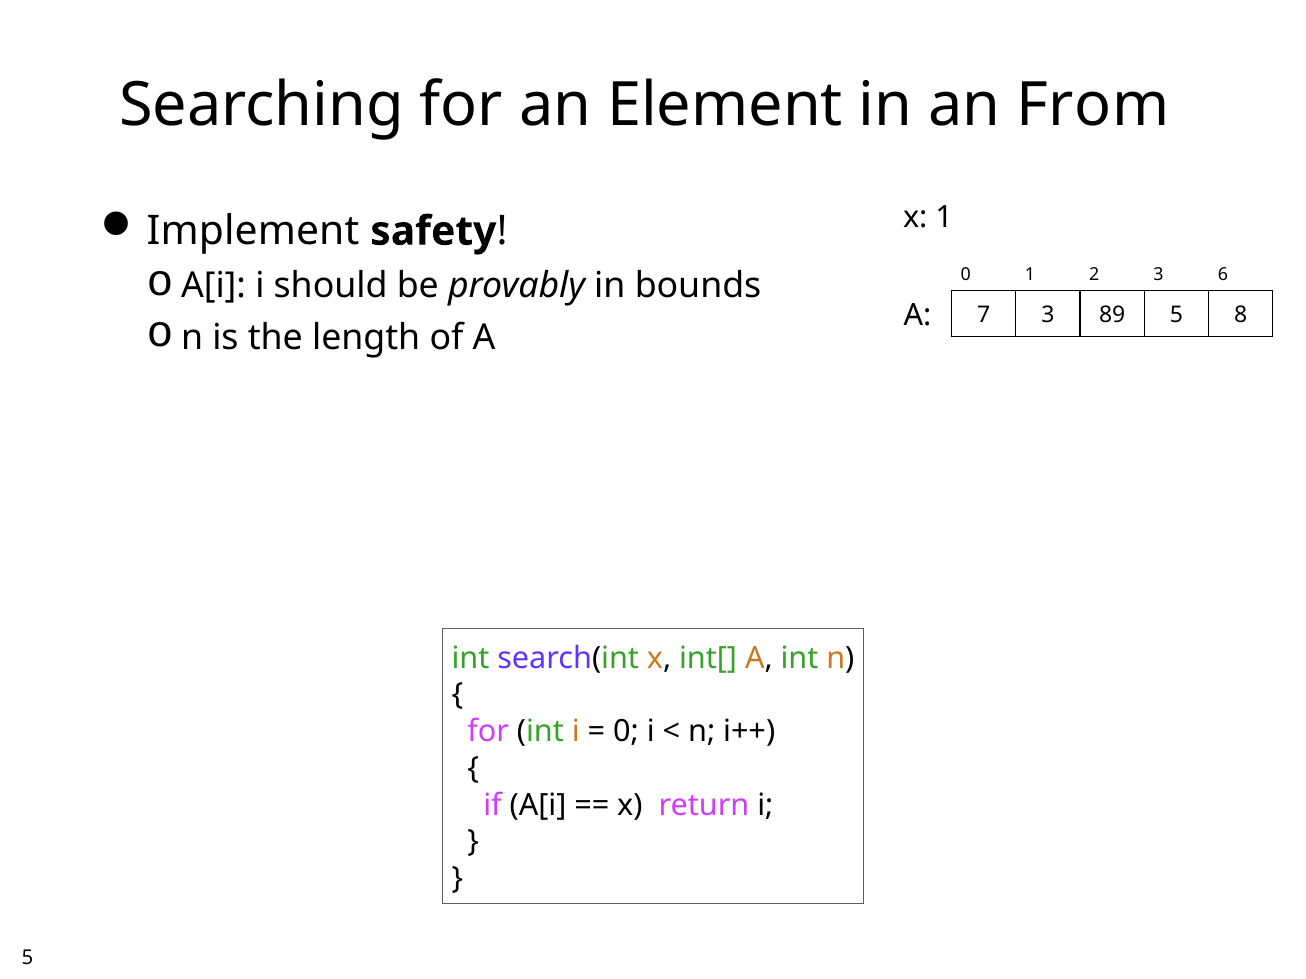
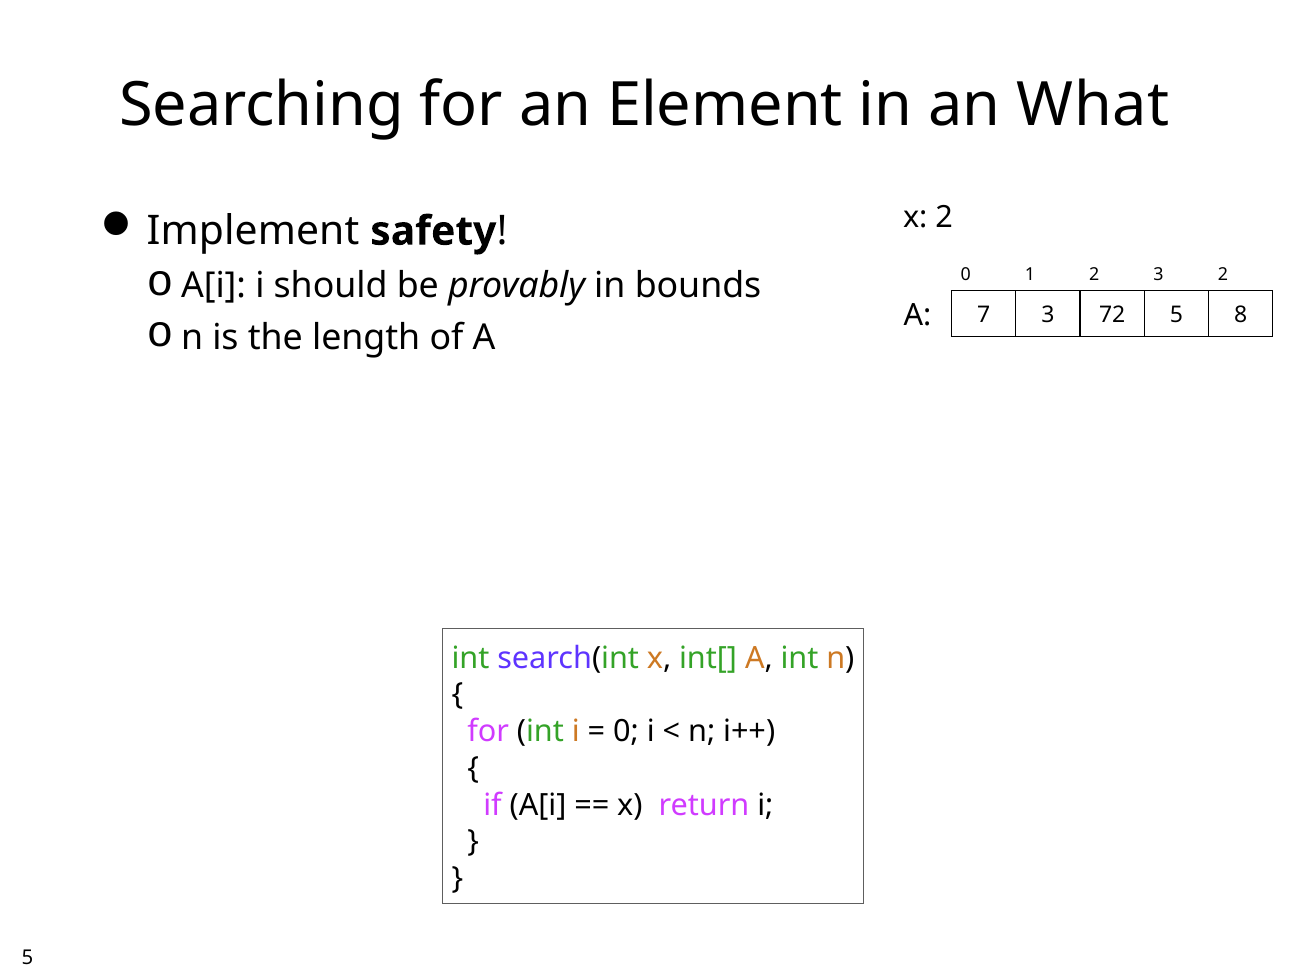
From: From -> What
x 1: 1 -> 2
3 6: 6 -> 2
89: 89 -> 72
